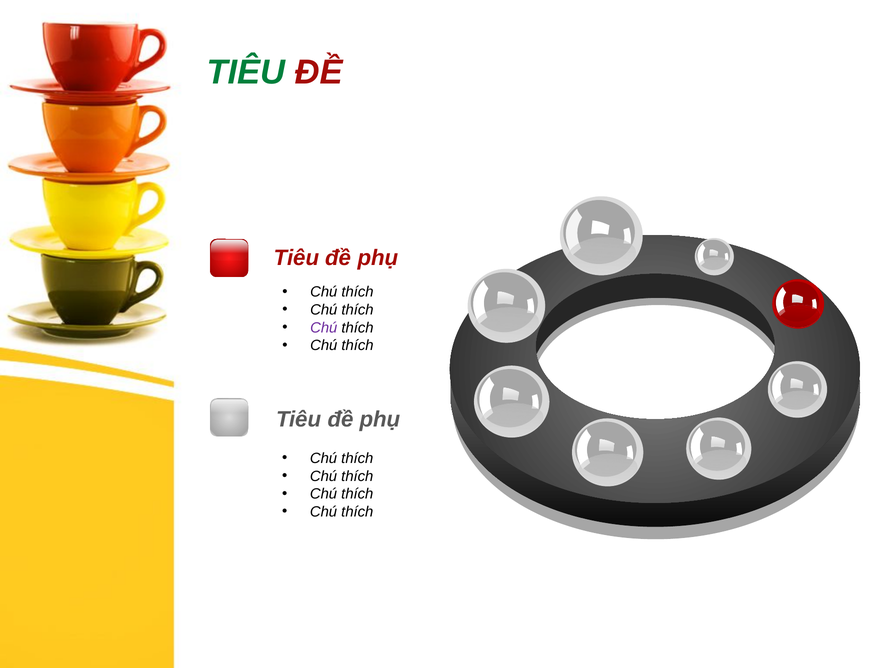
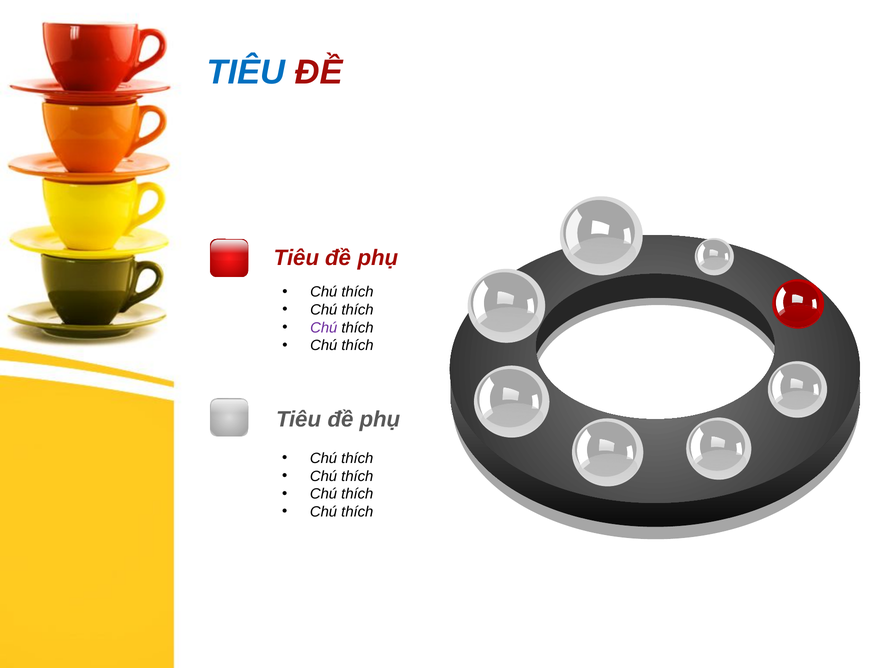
TIÊU at (246, 72) colour: green -> blue
